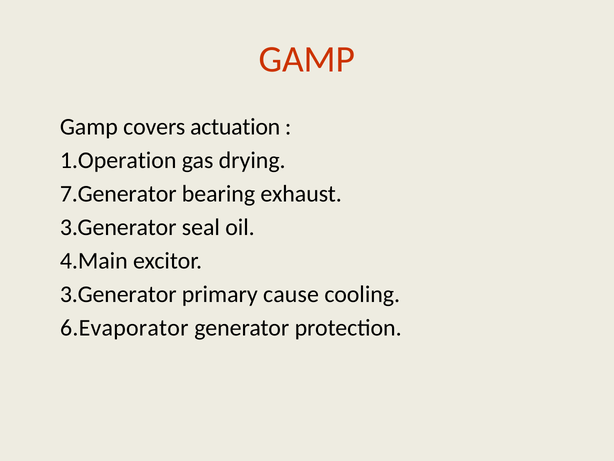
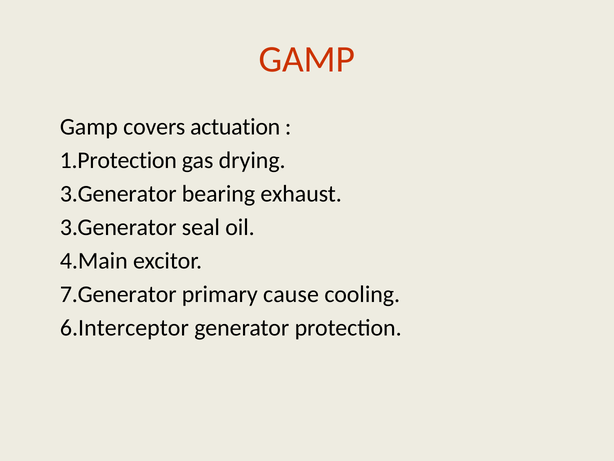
1.Operation: 1.Operation -> 1.Protection
7.Generator at (118, 193): 7.Generator -> 3.Generator
3.Generator at (118, 294): 3.Generator -> 7.Generator
6.Evaporator: 6.Evaporator -> 6.Interceptor
